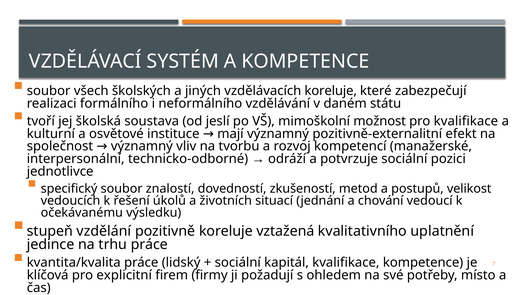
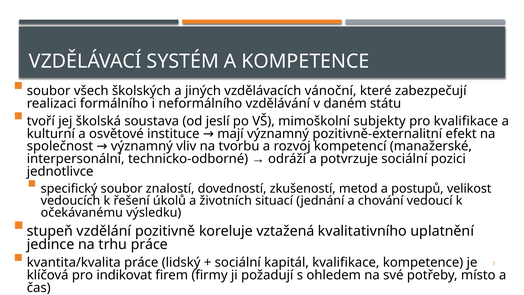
vzdělávacích koreluje: koreluje -> vánoční
možnost: možnost -> subjekty
explicitní: explicitní -> indikovat
